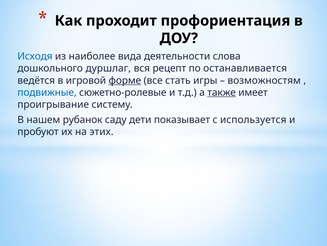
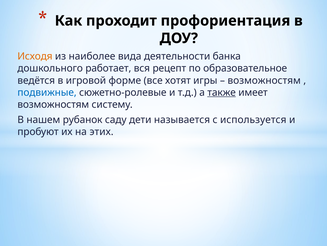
Исходя colour: blue -> orange
слова: слова -> банка
дуршлаг: дуршлаг -> работает
останавливается: останавливается -> образовательное
форме underline: present -> none
стать: стать -> хотят
проигрывание at (53, 104): проигрывание -> возможностям
показывает: показывает -> называется
